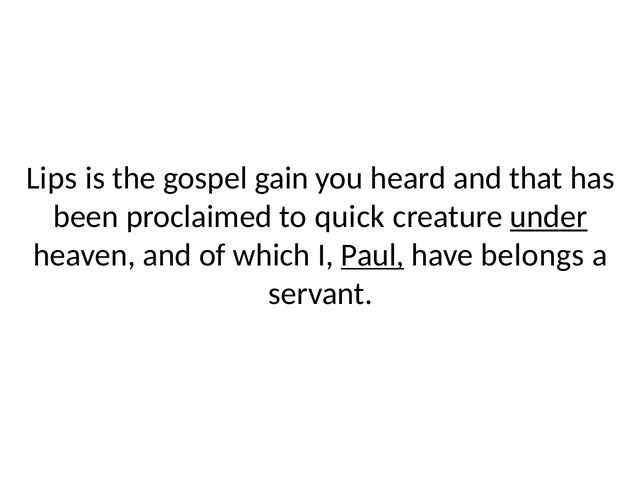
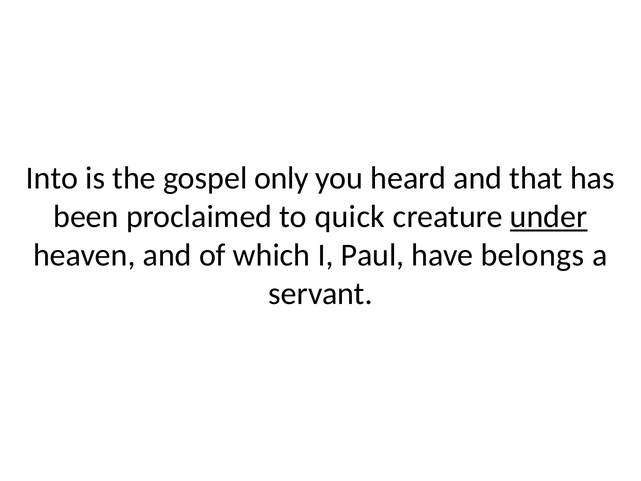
Lips: Lips -> Into
gain: gain -> only
Paul underline: present -> none
